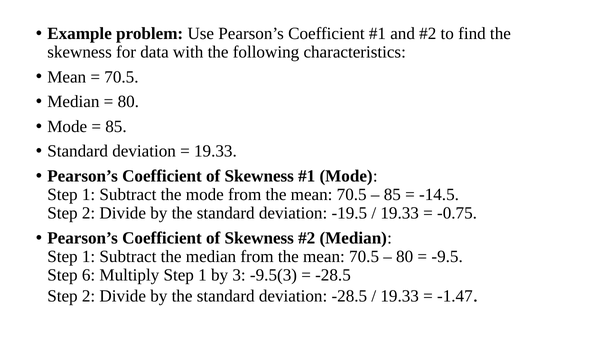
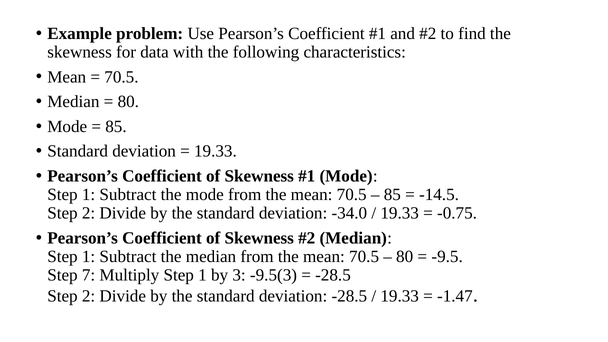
-19.5: -19.5 -> -34.0
6: 6 -> 7
